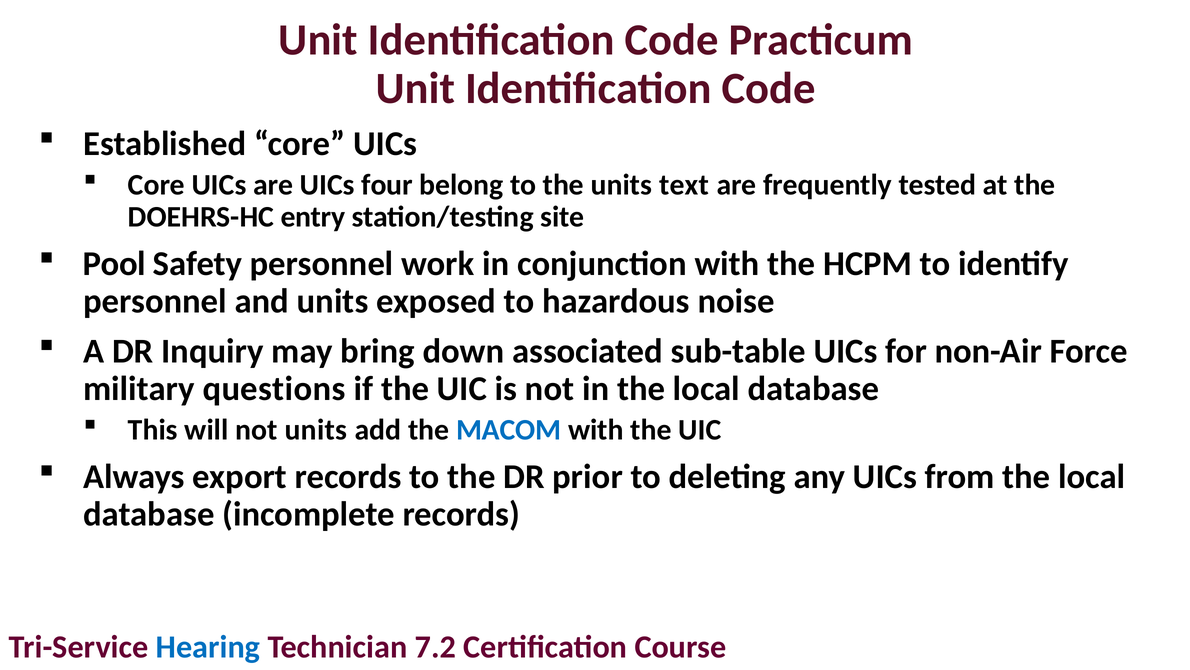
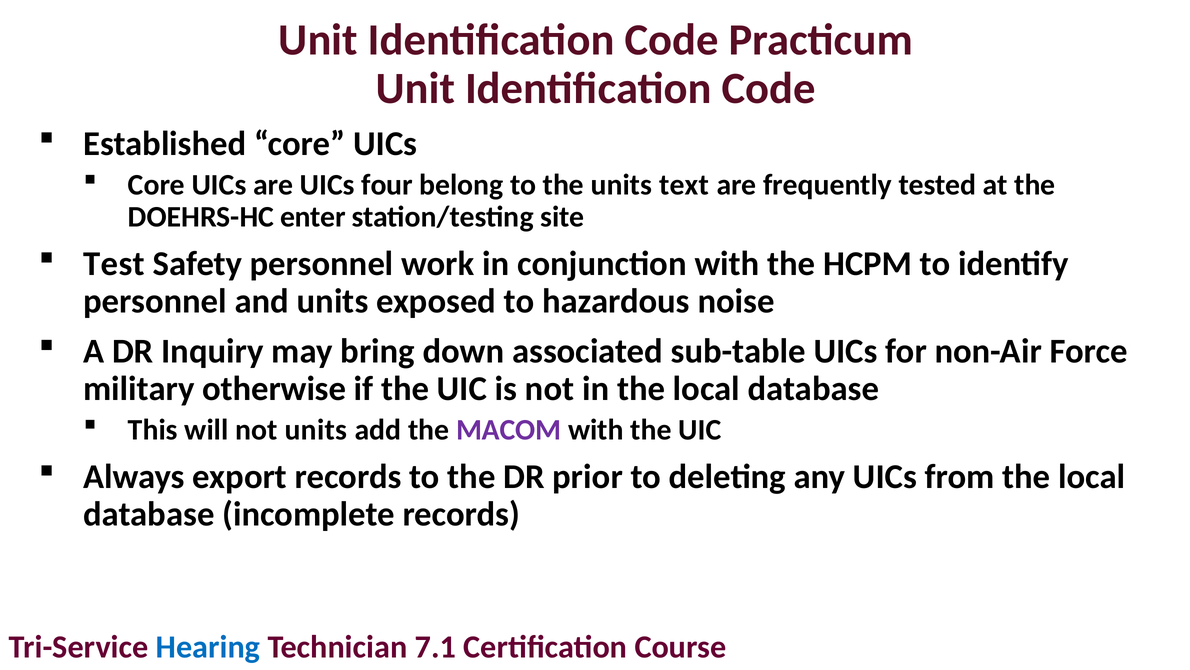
entry: entry -> enter
Pool: Pool -> Test
questions: questions -> otherwise
MACOM colour: blue -> purple
7.2: 7.2 -> 7.1
